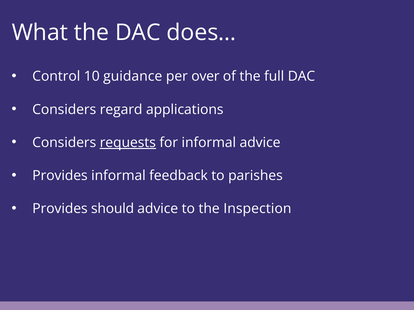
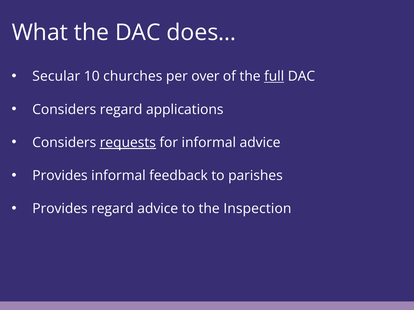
Control: Control -> Secular
guidance: guidance -> churches
full underline: none -> present
Provides should: should -> regard
